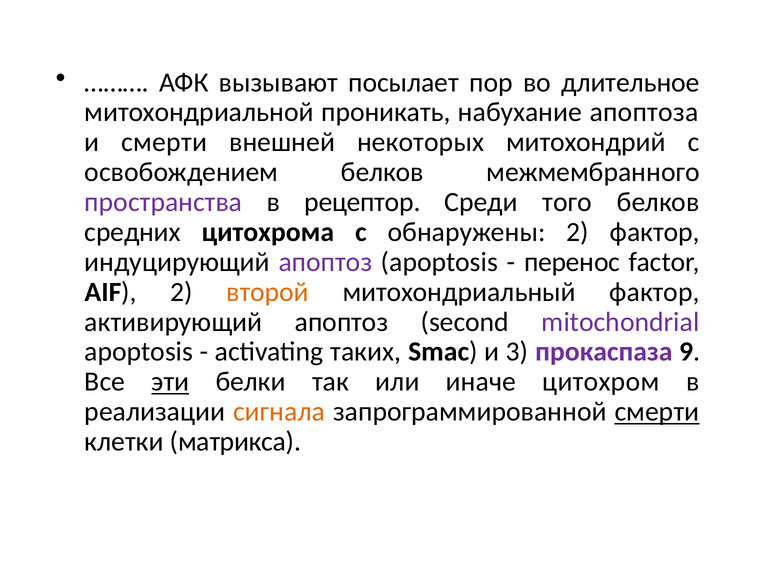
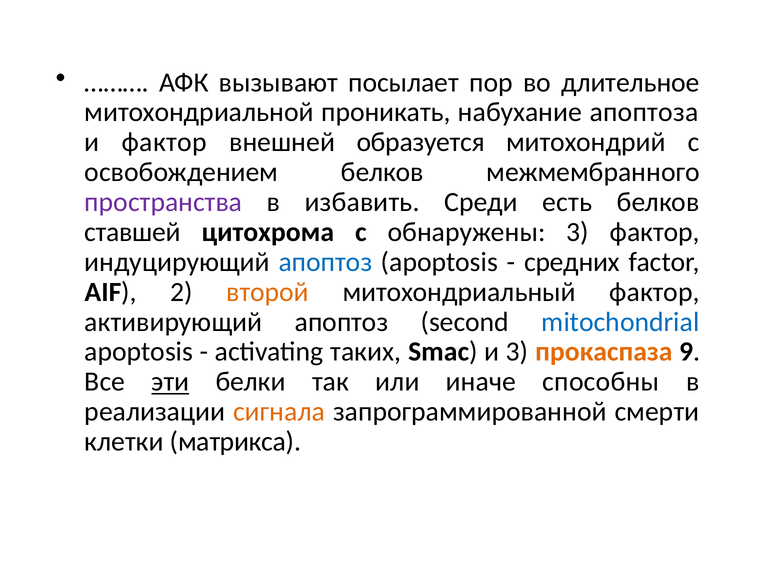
и смерти: смерти -> фактор
некоторых: некоторых -> образуется
рецептор: рецептор -> избавить
того: того -> есть
средних: средних -> ставшей
обнаружены 2: 2 -> 3
апоптоз at (325, 262) colour: purple -> blue
перенос: перенос -> средних
mitochondrial colour: purple -> blue
прокаспаза colour: purple -> orange
цитохром: цитохром -> способны
смерти at (657, 412) underline: present -> none
